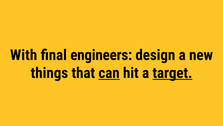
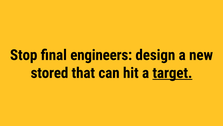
With: With -> Stop
things: things -> stored
can underline: present -> none
